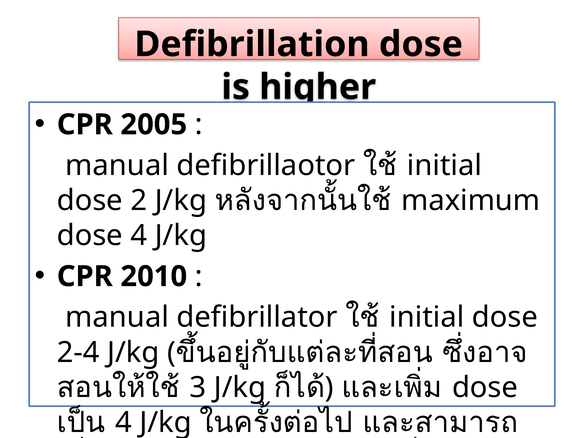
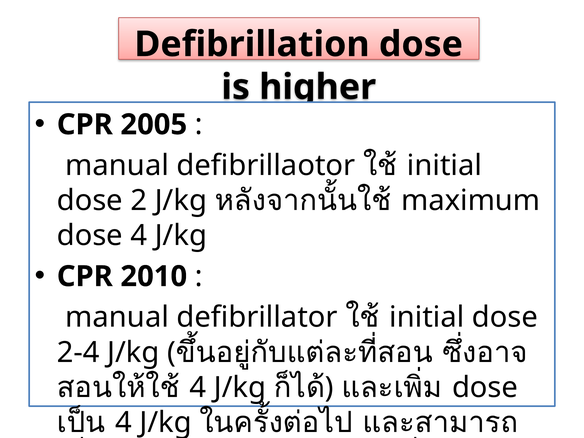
3 at (198, 387): 3 -> 4
